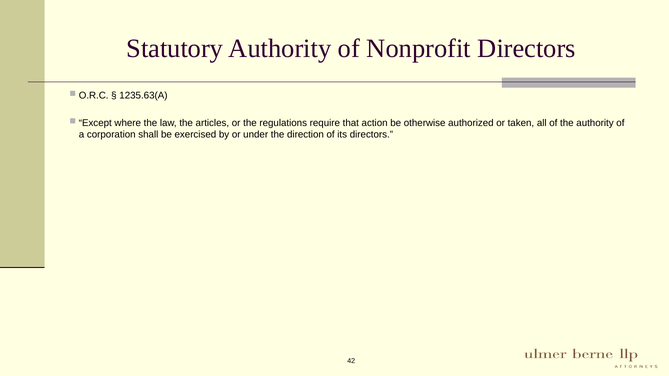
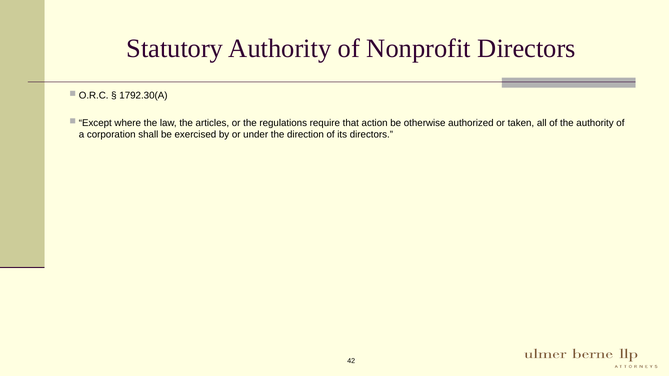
1235.63(A: 1235.63(A -> 1792.30(A
